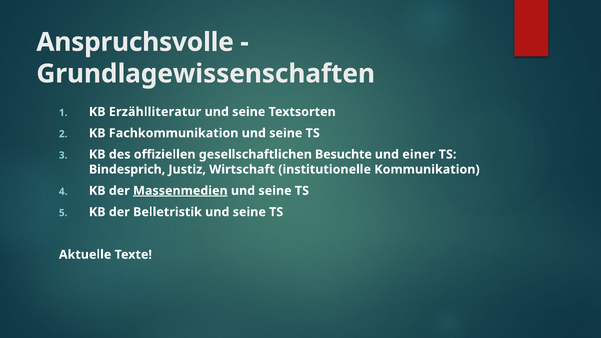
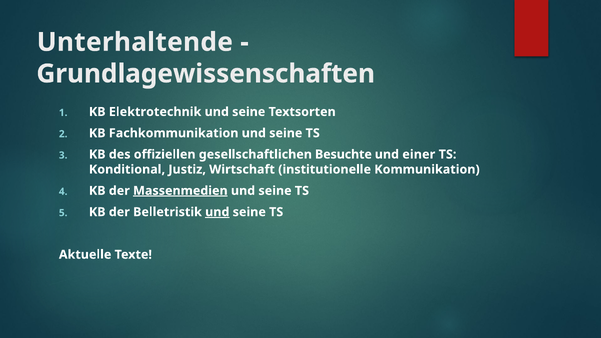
Anspruchsvolle: Anspruchsvolle -> Unterhaltende
Erzählliteratur: Erzählliteratur -> Elektrotechnik
Bindesprich: Bindesprich -> Konditional
und at (217, 212) underline: none -> present
